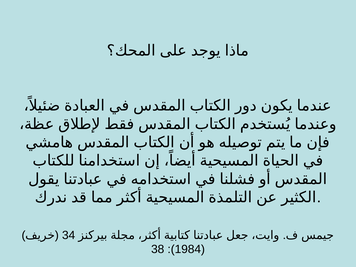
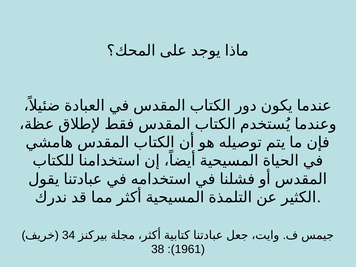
1984: 1984 -> 1961
